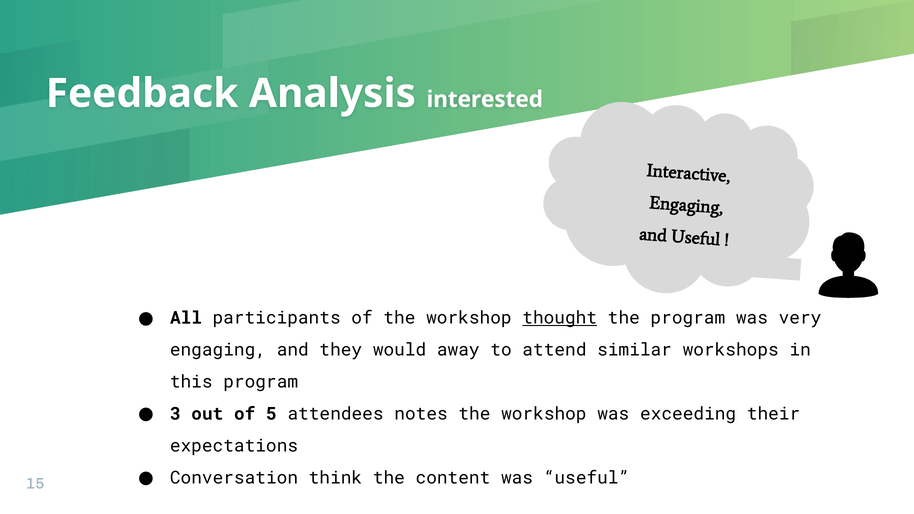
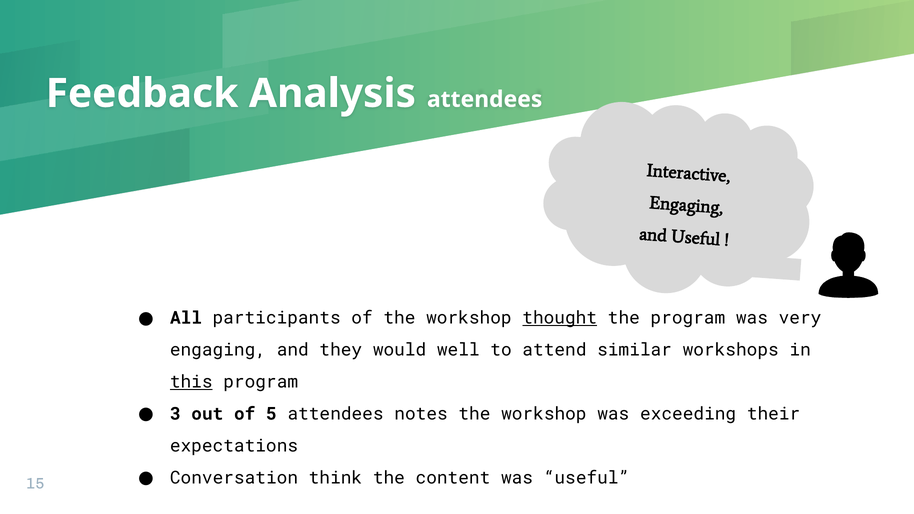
Analysis interested: interested -> attendees
away: away -> well
this underline: none -> present
